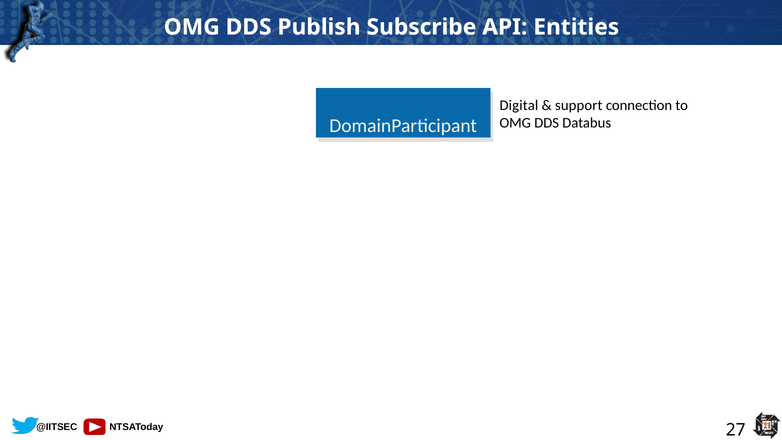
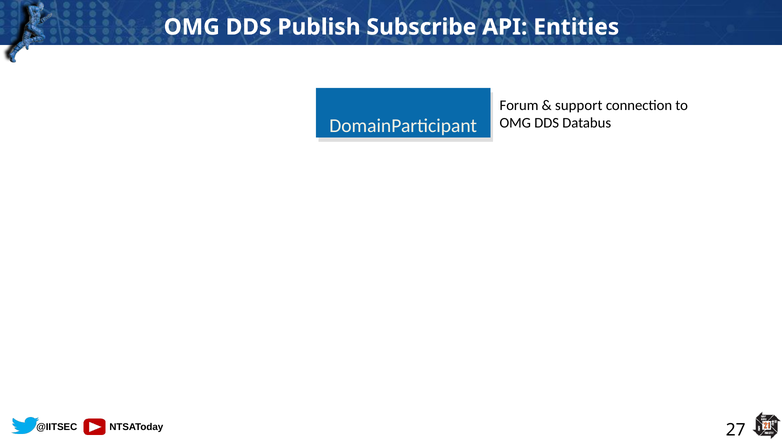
Digital: Digital -> Forum
